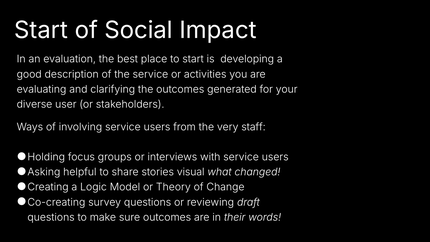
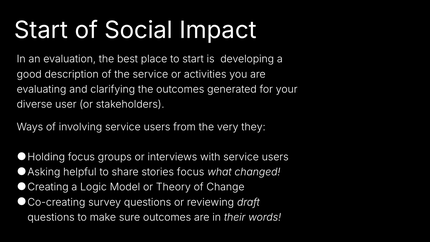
staff: staff -> they
stories visual: visual -> focus
